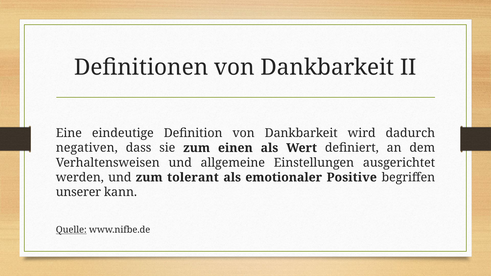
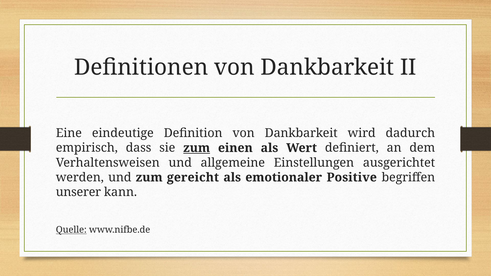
negativen: negativen -> empirisch
zum at (197, 148) underline: none -> present
tolerant: tolerant -> gereicht
